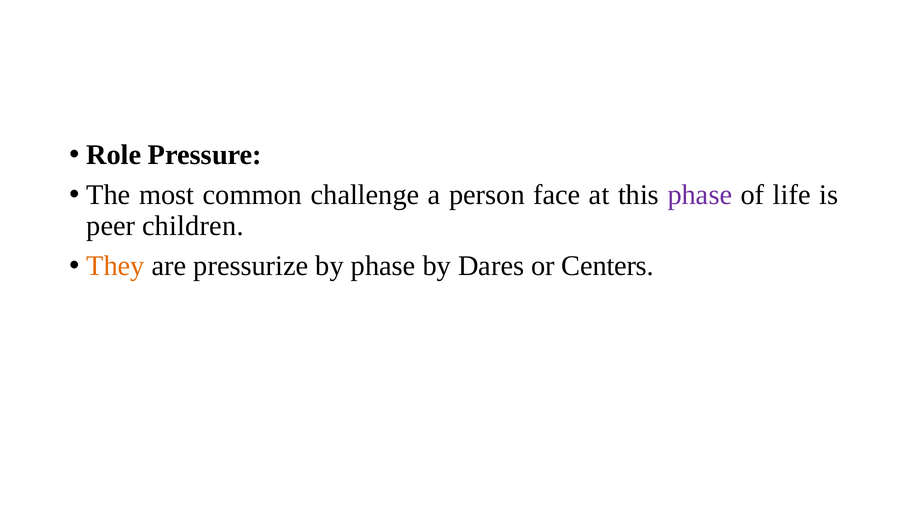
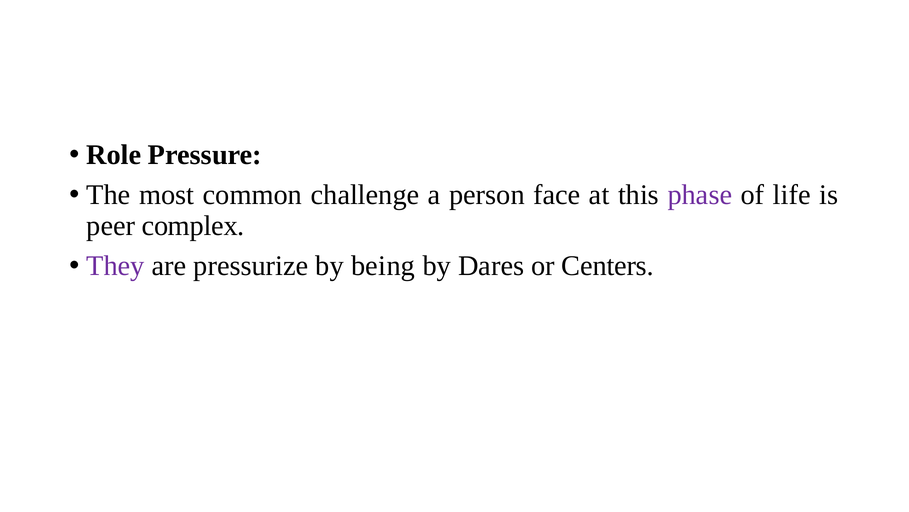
children: children -> complex
They colour: orange -> purple
by phase: phase -> being
